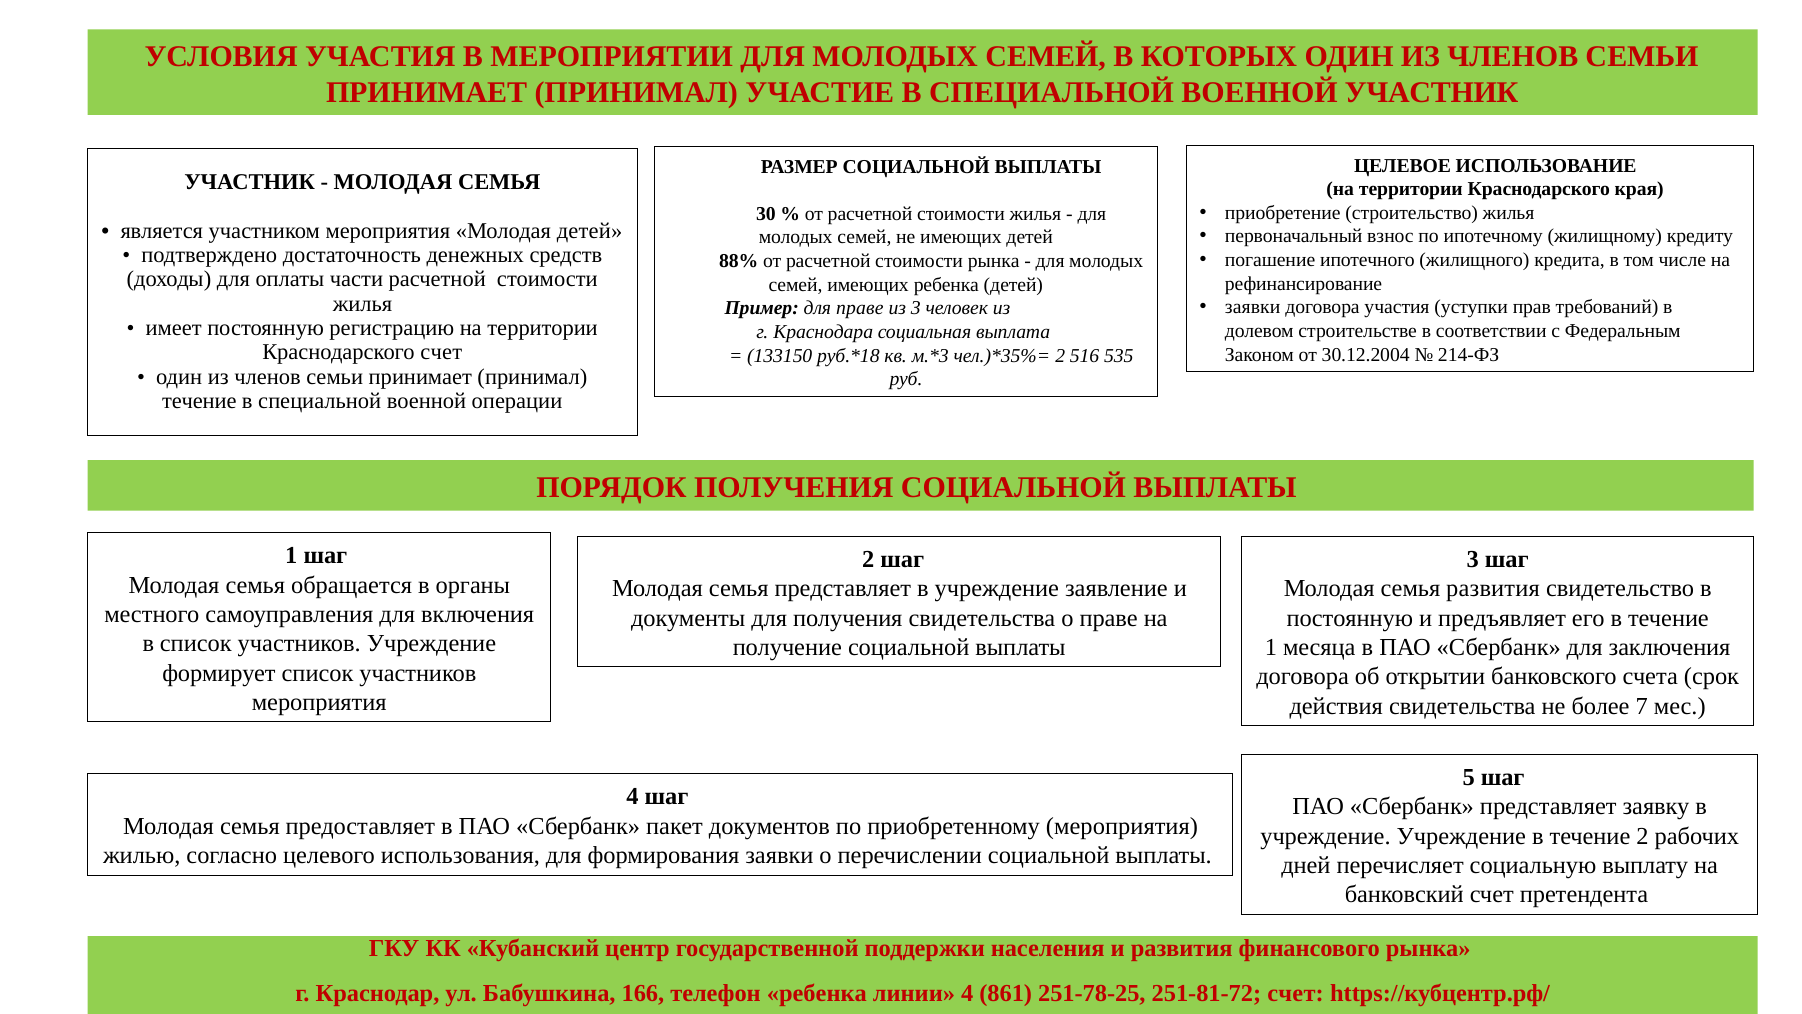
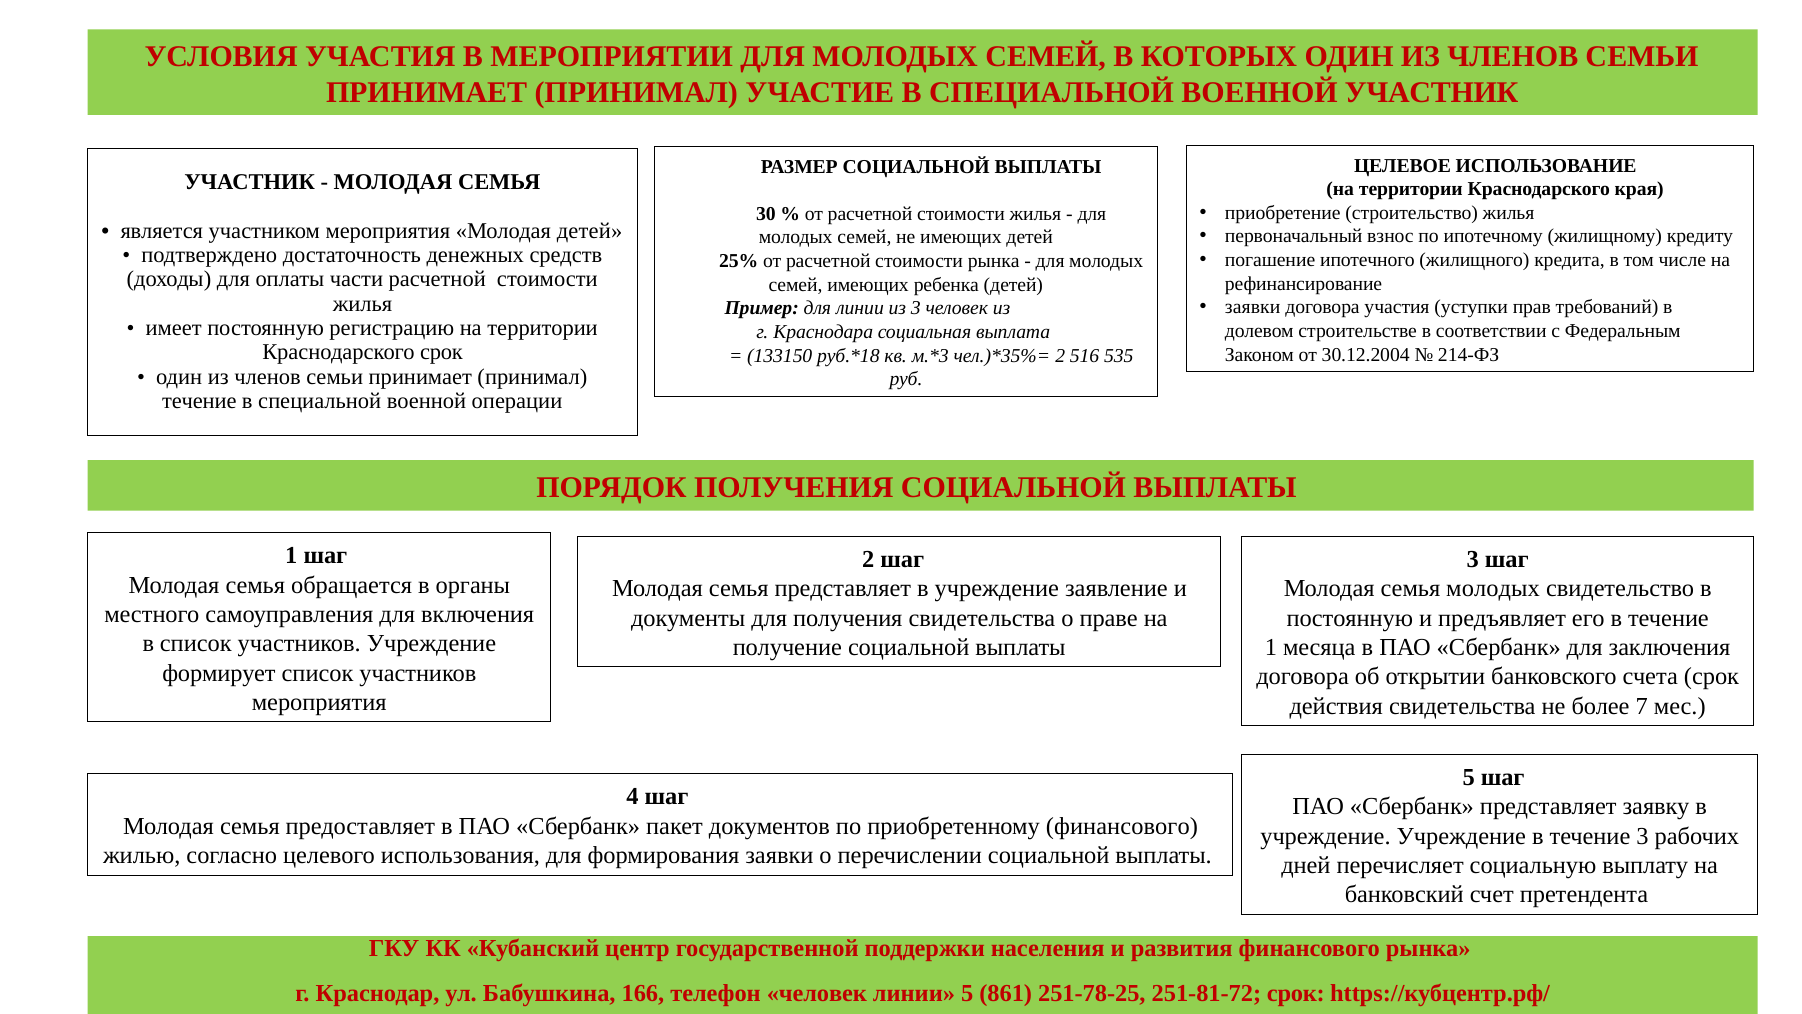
88%: 88% -> 25%
для праве: праве -> линии
Краснодарского счет: счет -> срок
семья развития: развития -> молодых
приобретенному мероприятия: мероприятия -> финансового
течение 2: 2 -> 3
телефон ребенка: ребенка -> человек
линии 4: 4 -> 5
251-81-72 счет: счет -> срок
